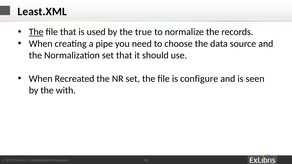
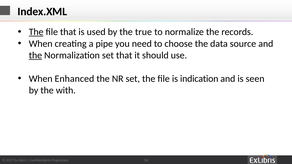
Least.XML: Least.XML -> Index.XML
the at (35, 55) underline: none -> present
Recreated: Recreated -> Enhanced
configure: configure -> indication
